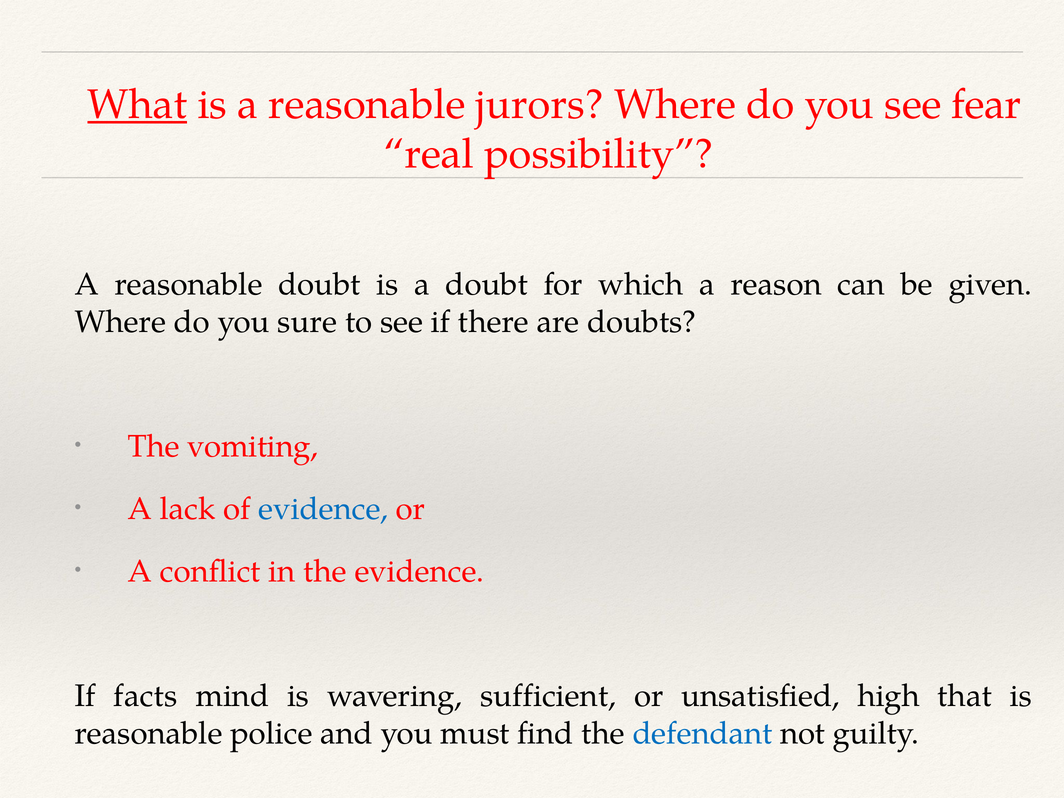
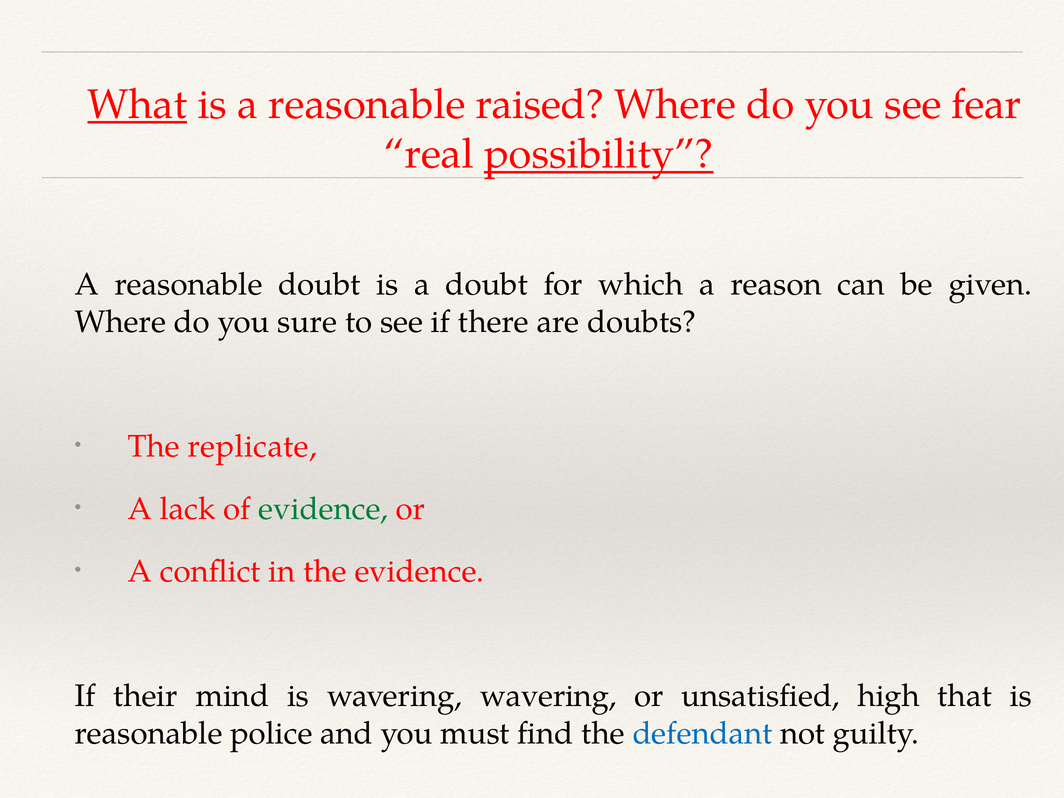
jurors: jurors -> raised
possibility underline: none -> present
vomiting: vomiting -> replicate
evidence at (323, 509) colour: blue -> green
facts: facts -> their
wavering sufficient: sufficient -> wavering
